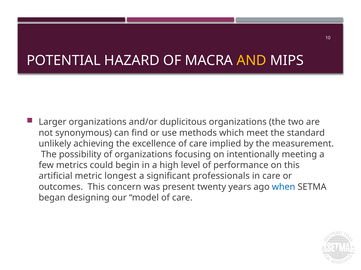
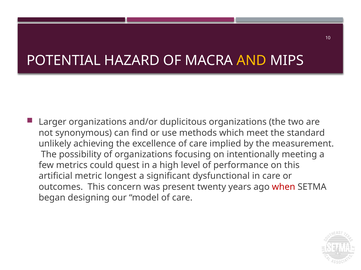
begin: begin -> quest
professionals: professionals -> dysfunctional
when colour: blue -> red
